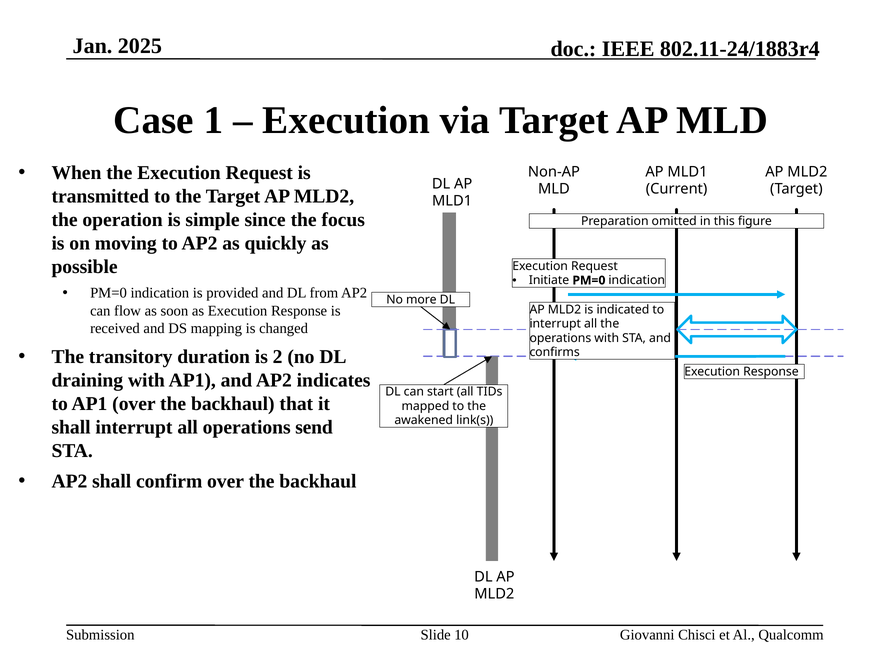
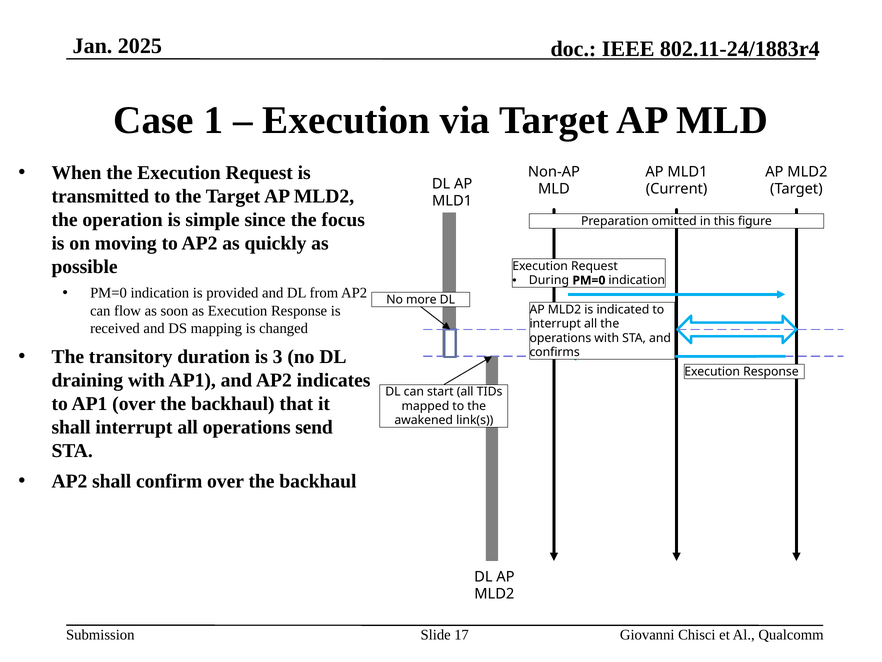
Initiate: Initiate -> During
2: 2 -> 3
10: 10 -> 17
